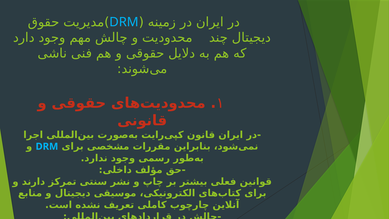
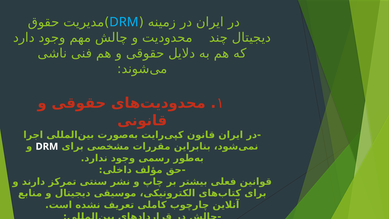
DRM at (47, 146) colour: light blue -> white
